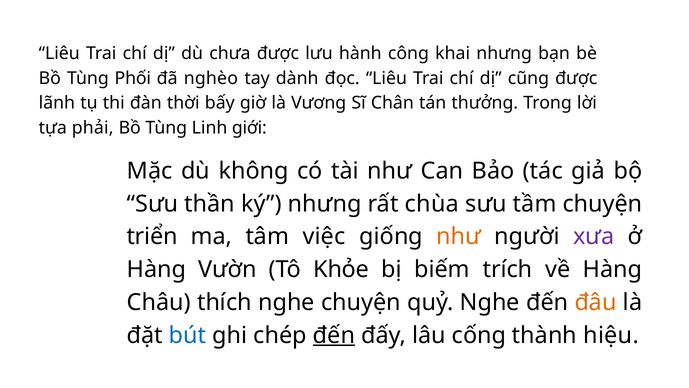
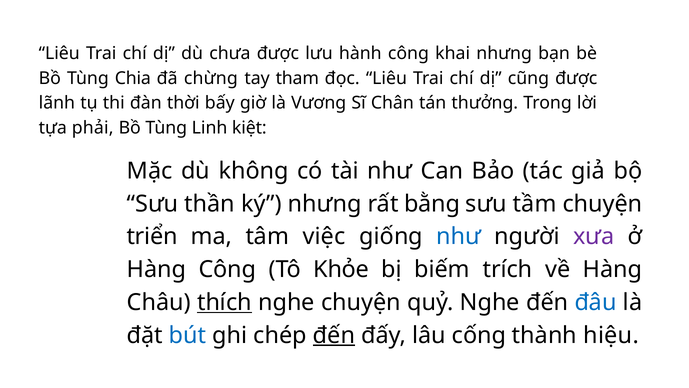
Phối: Phối -> Chia
nghèo: nghèo -> chừng
dành: dành -> tham
giới: giới -> kiệt
chùa: chùa -> bằng
như at (459, 236) colour: orange -> blue
Hàng Vườn: Vườn -> Công
thích underline: none -> present
đâu colour: orange -> blue
